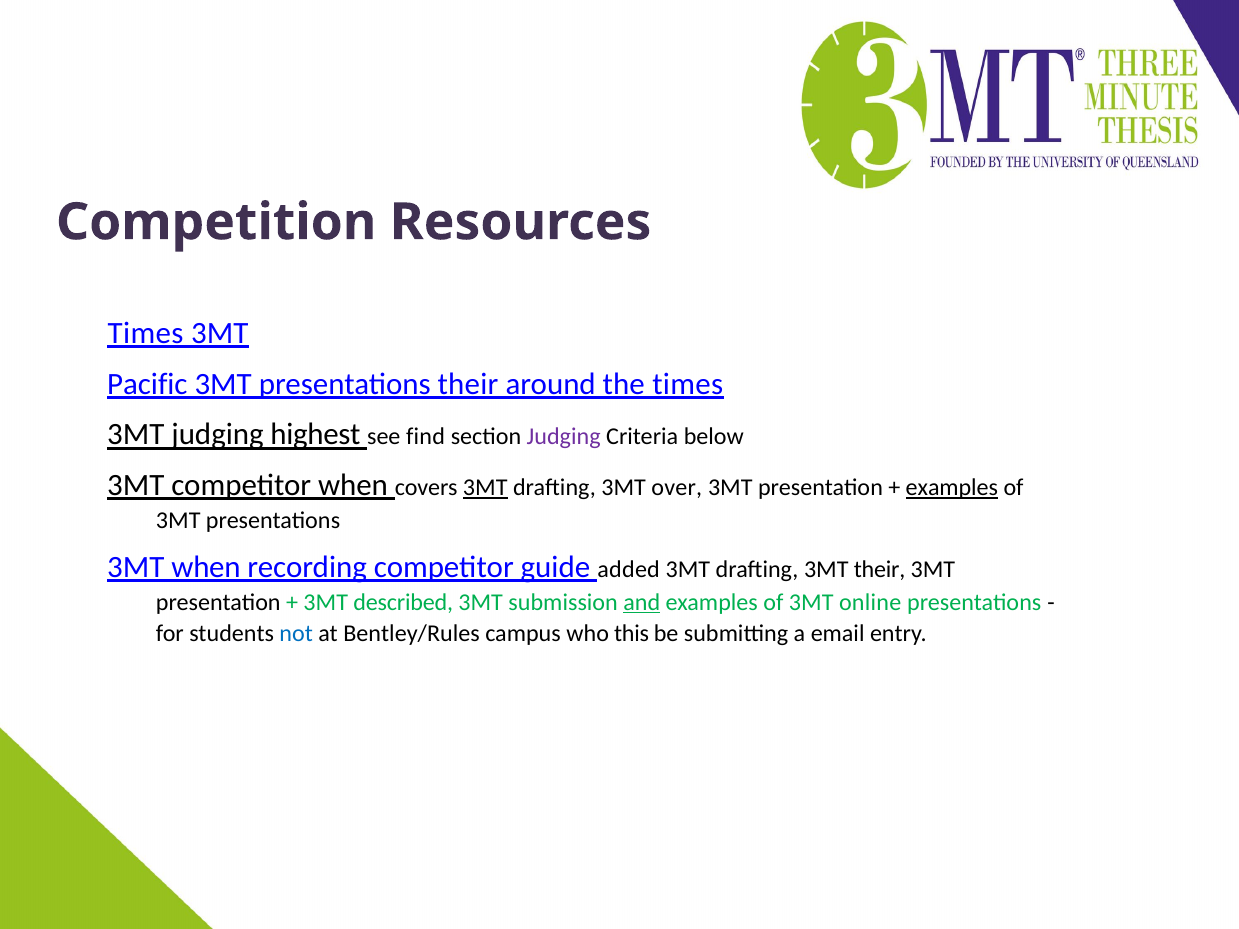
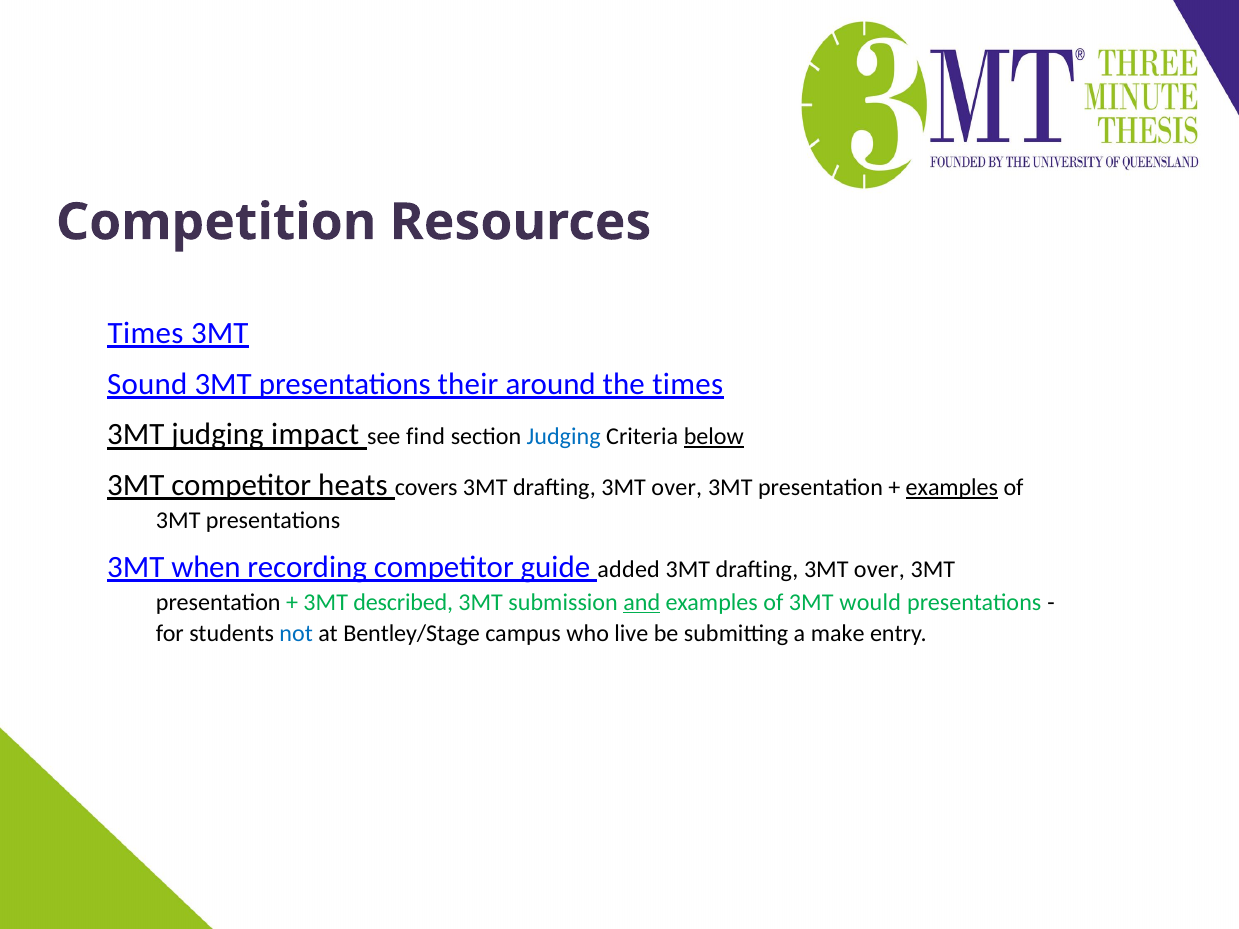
Pacific: Pacific -> Sound
highest: highest -> impact
Judging at (564, 437) colour: purple -> blue
below underline: none -> present
competitor when: when -> heats
3MT at (485, 488) underline: present -> none
their at (880, 569): their -> over
online: online -> would
Bentley/Rules: Bentley/Rules -> Bentley/Stage
this: this -> live
email: email -> make
